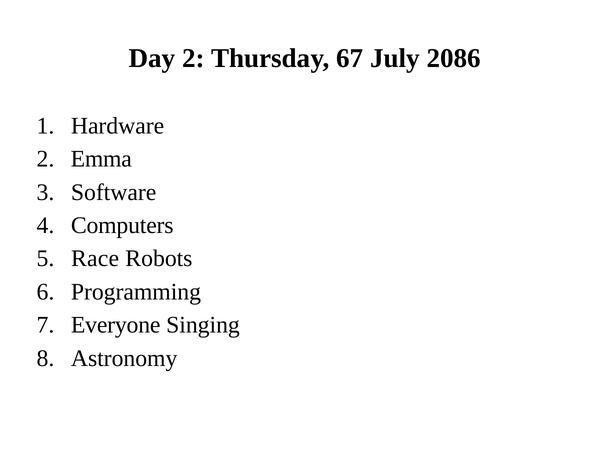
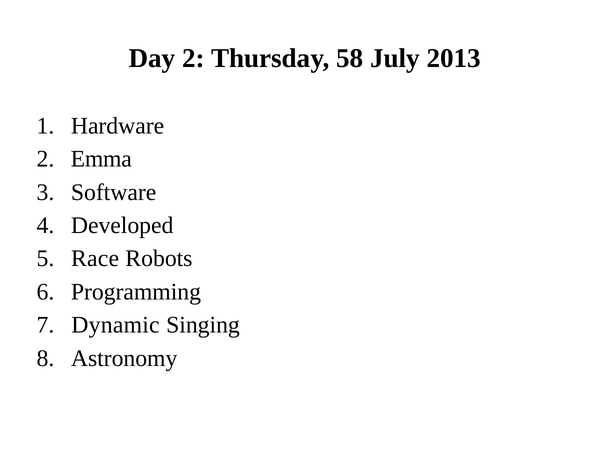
67: 67 -> 58
2086: 2086 -> 2013
Computers: Computers -> Developed
Everyone: Everyone -> Dynamic
